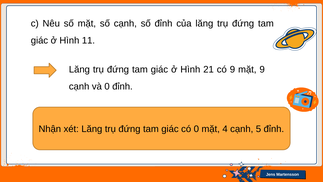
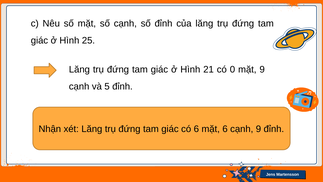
11: 11 -> 25
có 9: 9 -> 0
và 0: 0 -> 5
có 0: 0 -> 6
mặt 4: 4 -> 6
cạnh 5: 5 -> 9
